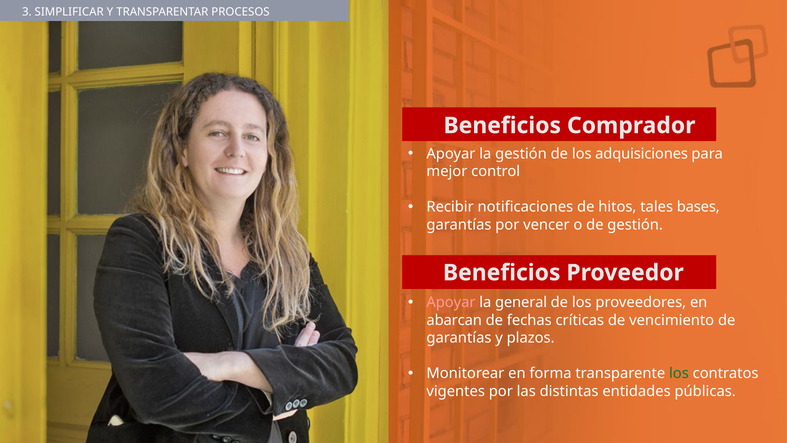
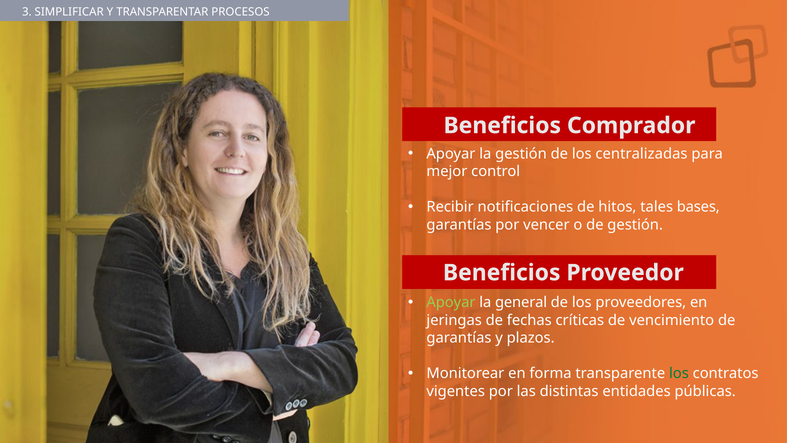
adquisiciones: adquisiciones -> centralizadas
Apoyar at (451, 302) colour: pink -> light green
abarcan: abarcan -> jeringas
